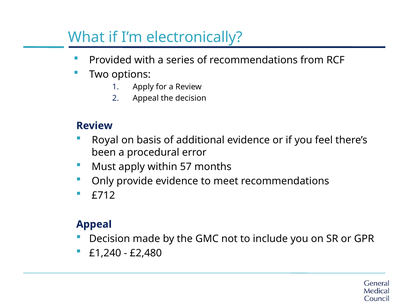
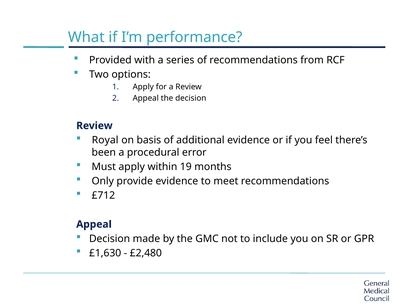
electronically: electronically -> performance
57: 57 -> 19
£1,240: £1,240 -> £1,630
